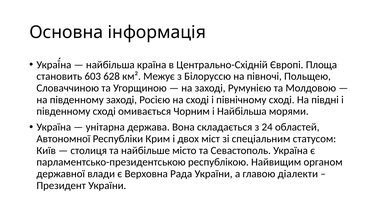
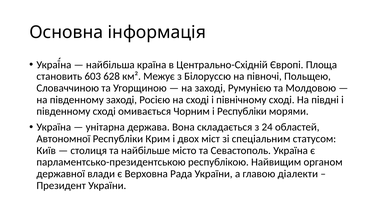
і Найбільша: Найбільша -> Республіки
